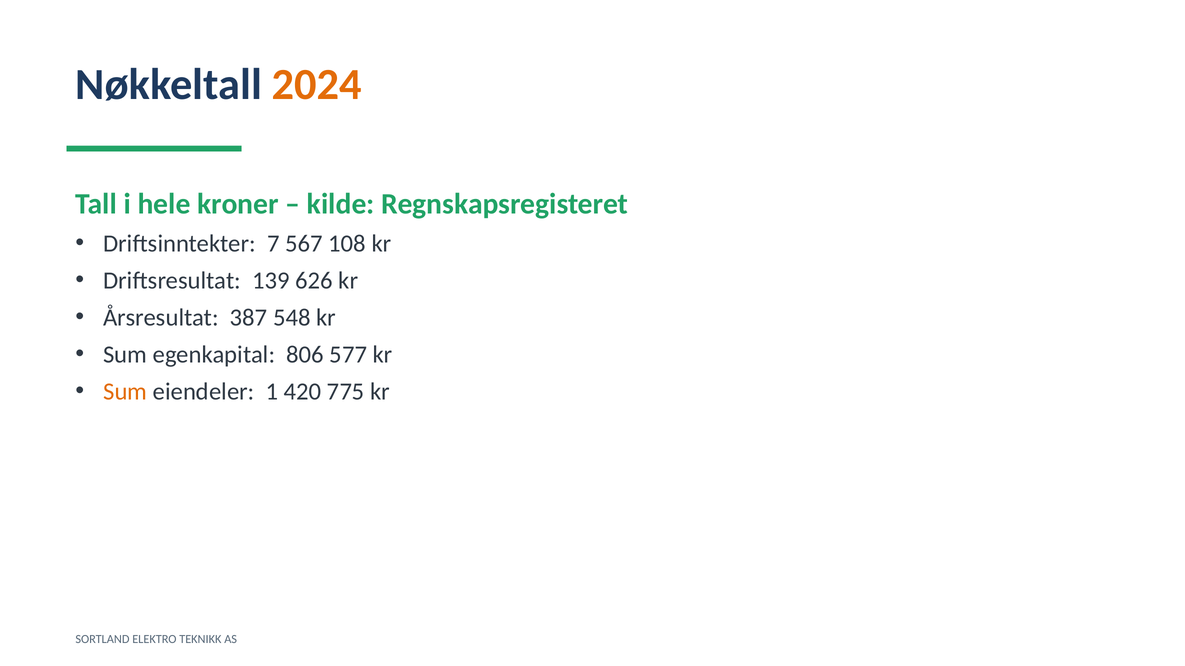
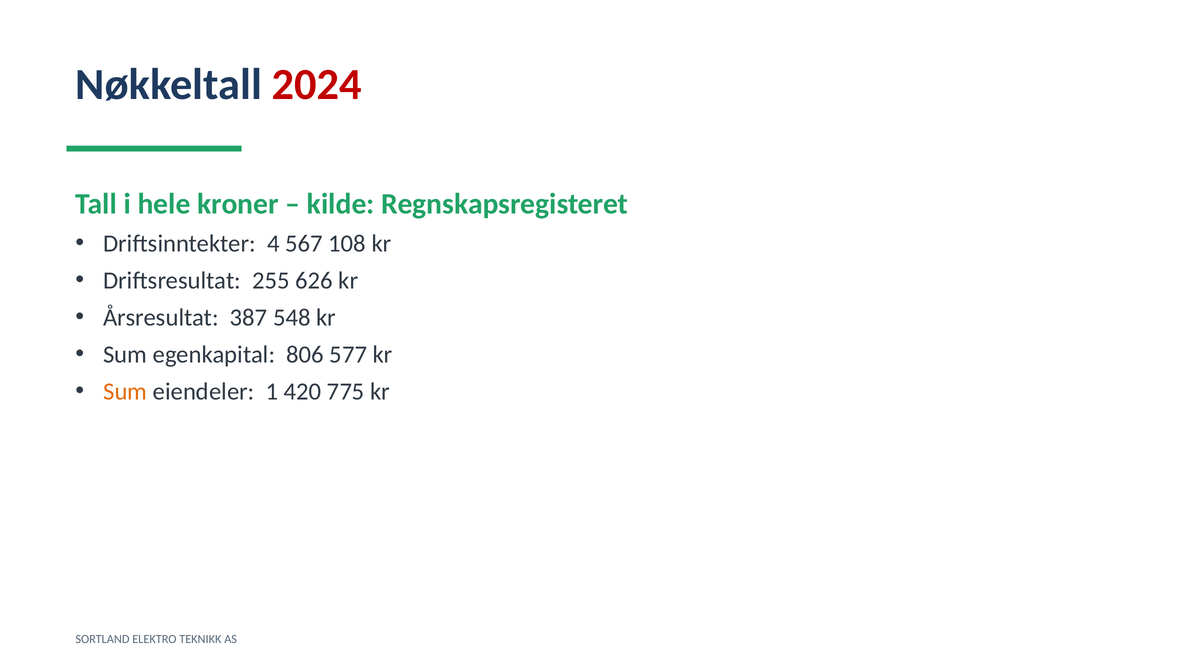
2024 colour: orange -> red
7: 7 -> 4
139: 139 -> 255
